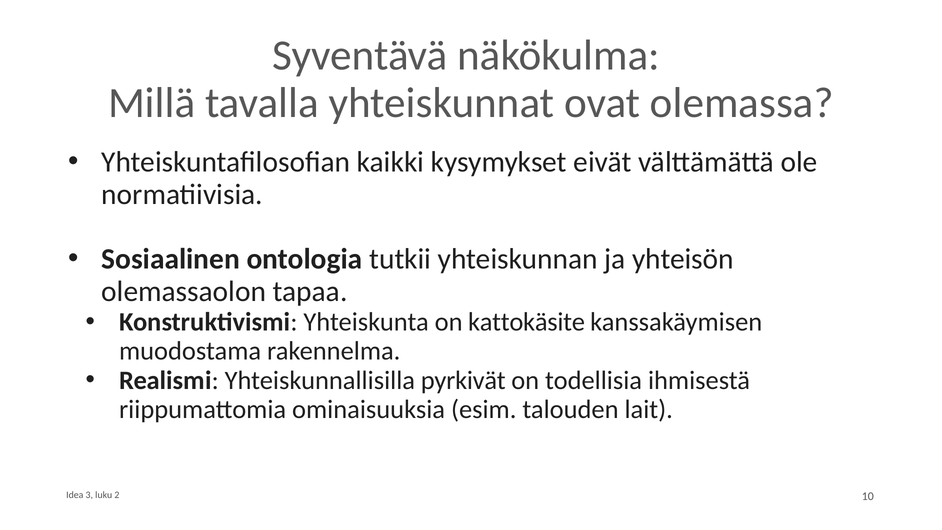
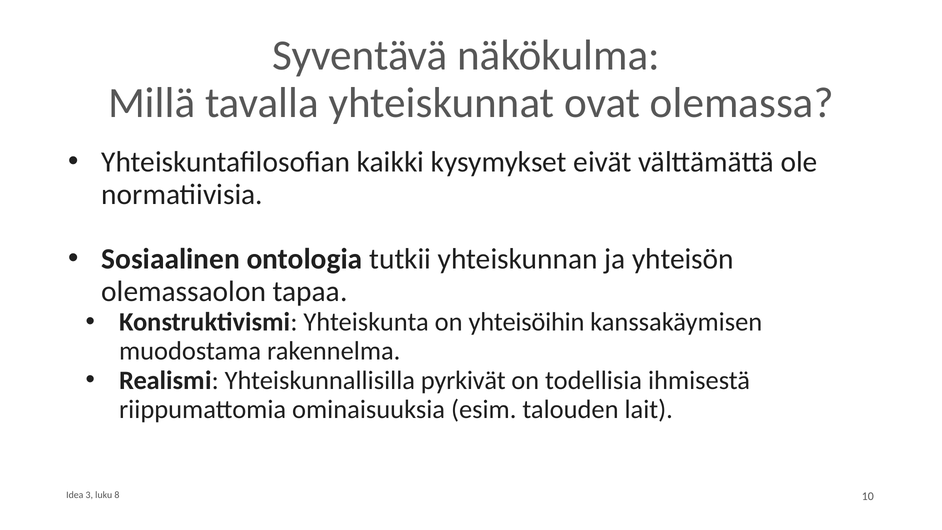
kattokäsite: kattokäsite -> yhteisöihin
2: 2 -> 8
